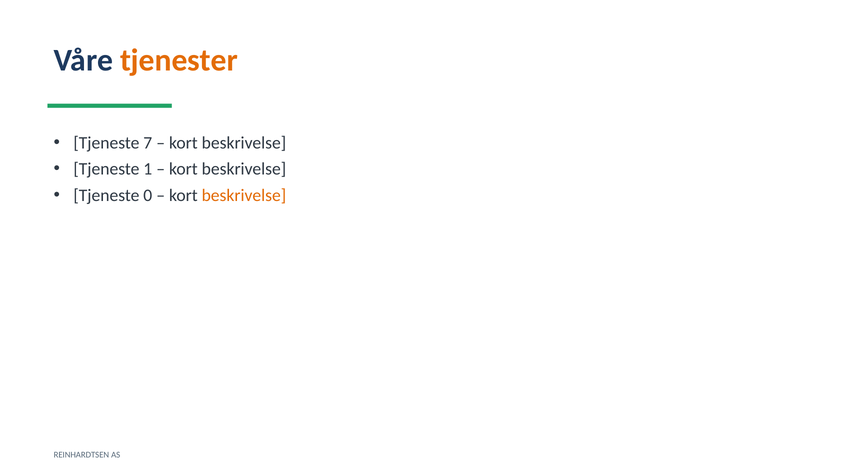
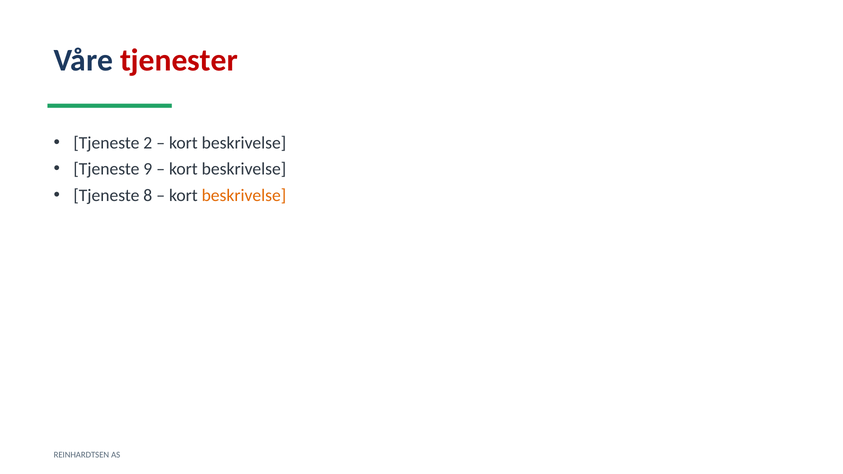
tjenester colour: orange -> red
7: 7 -> 2
1: 1 -> 9
0: 0 -> 8
